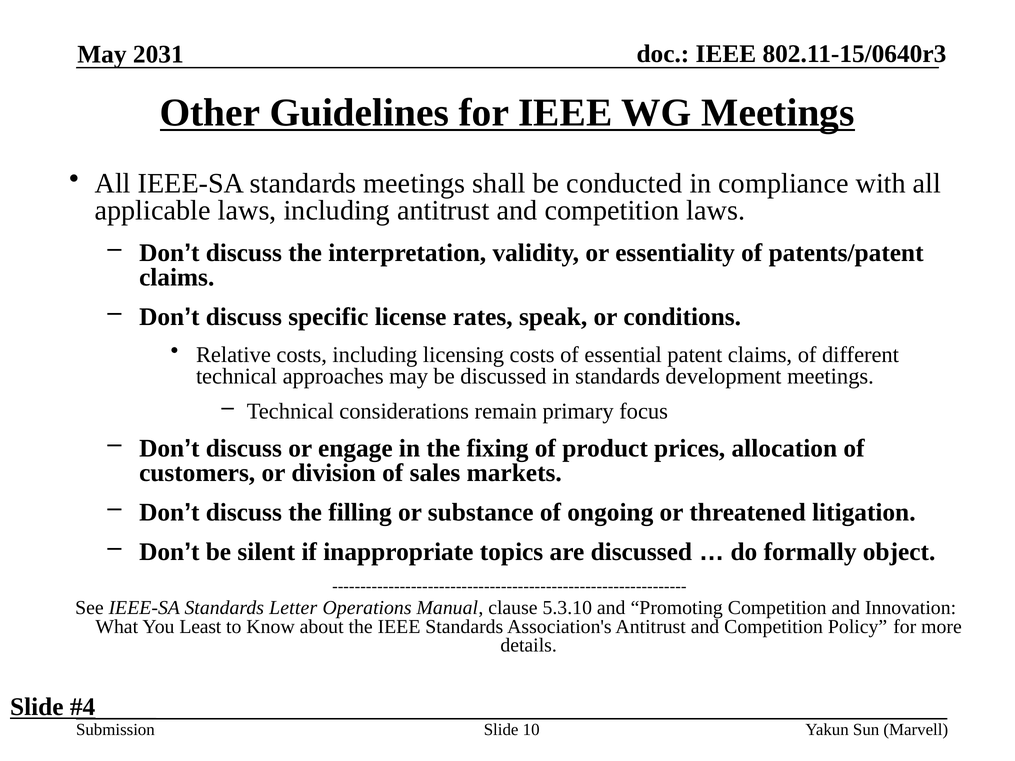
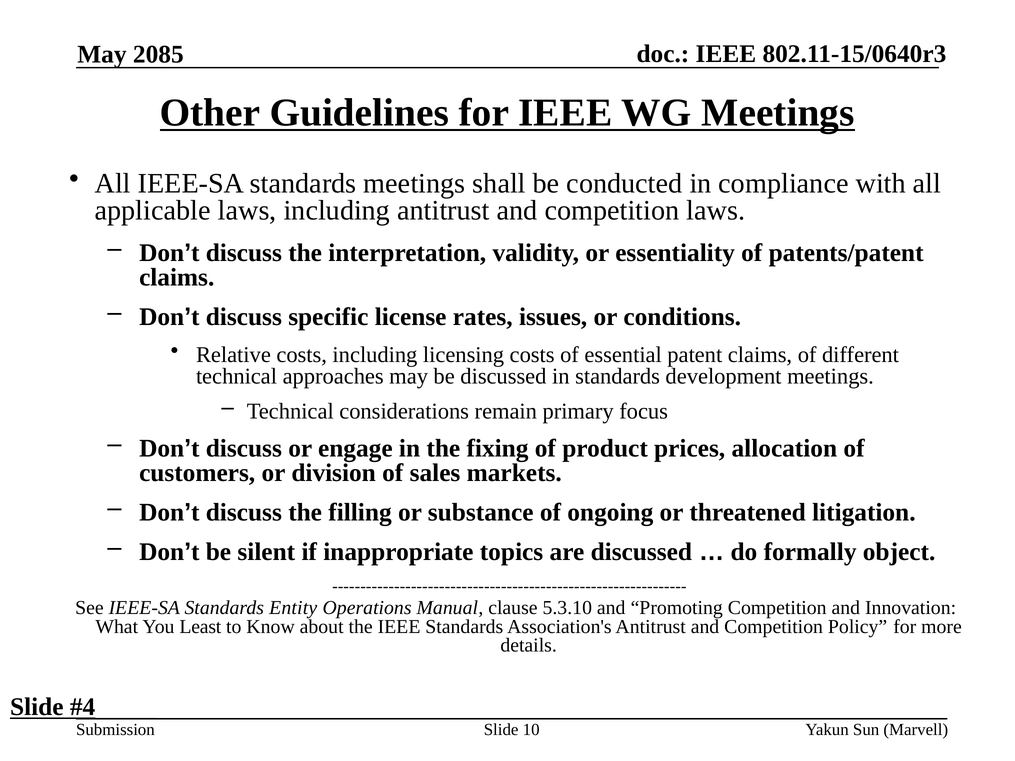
2031: 2031 -> 2085
speak: speak -> issues
Letter: Letter -> Entity
